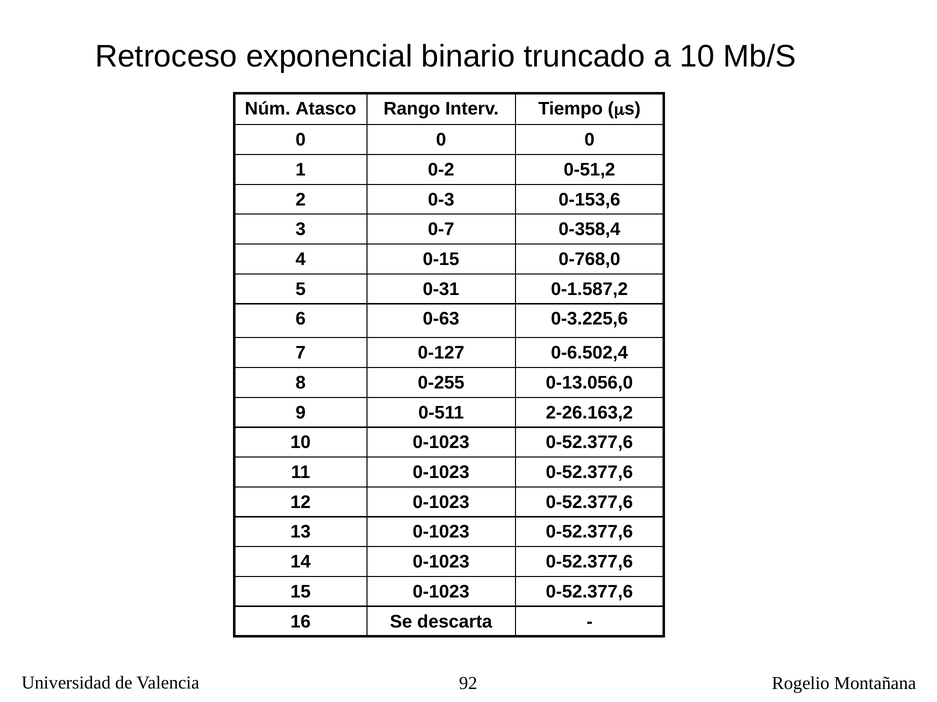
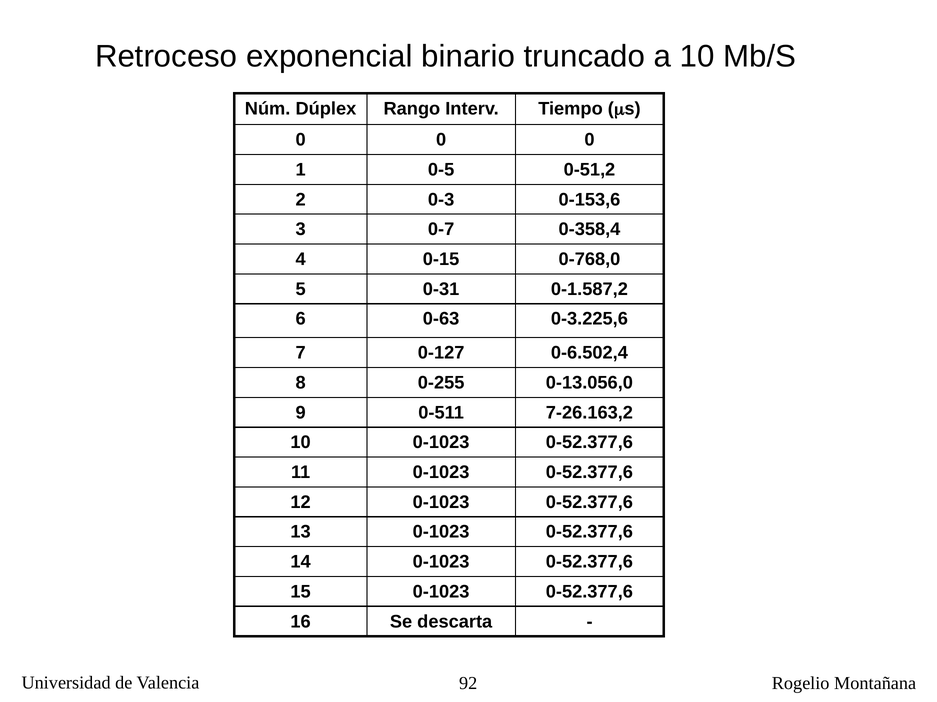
Atasco: Atasco -> Dúplex
0-2: 0-2 -> 0-5
2-26.163,2: 2-26.163,2 -> 7-26.163,2
